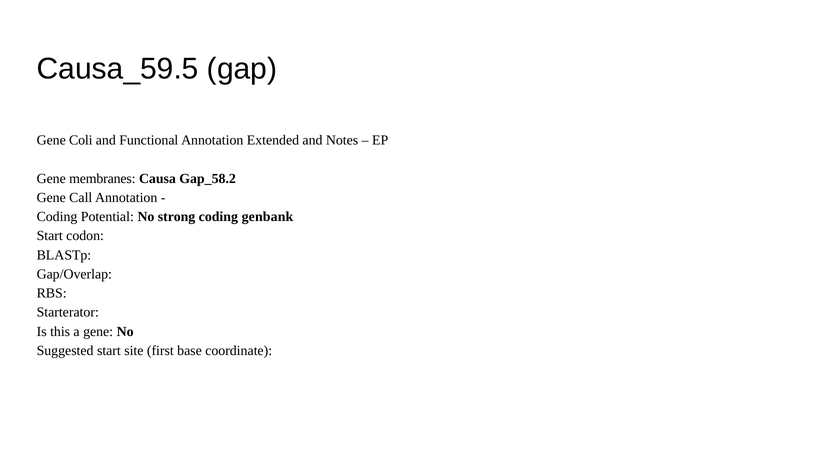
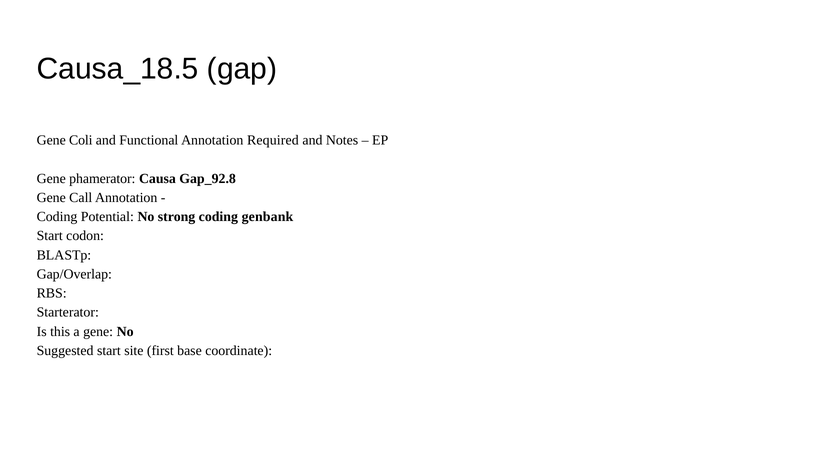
Causa_59.5: Causa_59.5 -> Causa_18.5
Extended: Extended -> Required
membranes: membranes -> phamerator
Gap_58.2: Gap_58.2 -> Gap_92.8
